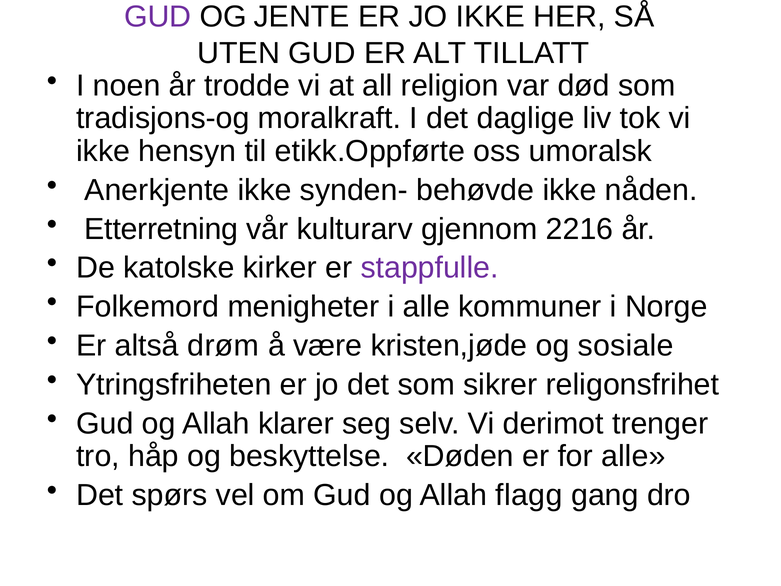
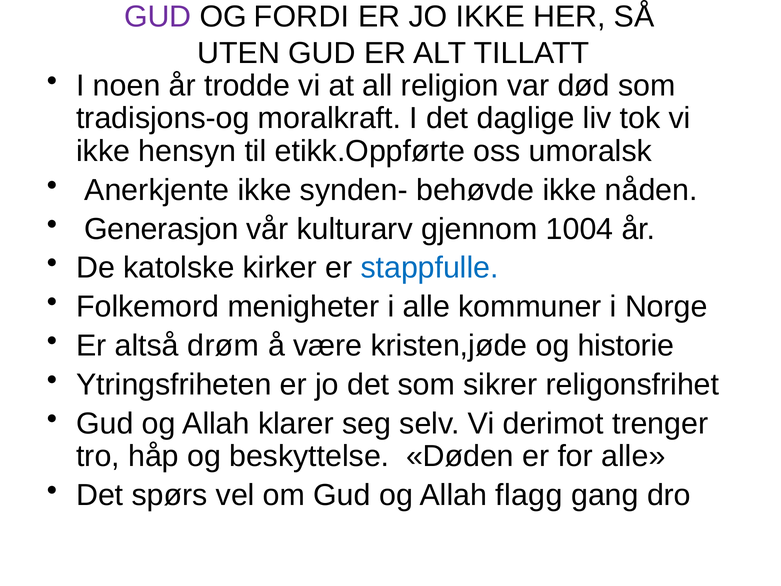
JENTE: JENTE -> FORDI
Etterretning: Etterretning -> Generasjon
2216: 2216 -> 1004
stappfulle colour: purple -> blue
sosiale: sosiale -> historie
